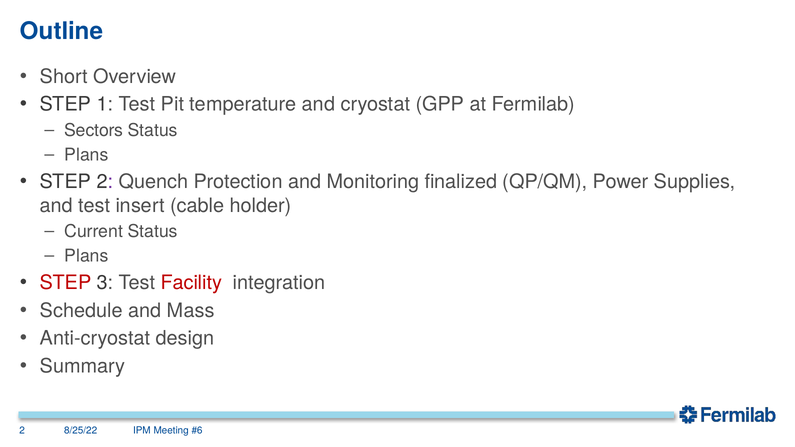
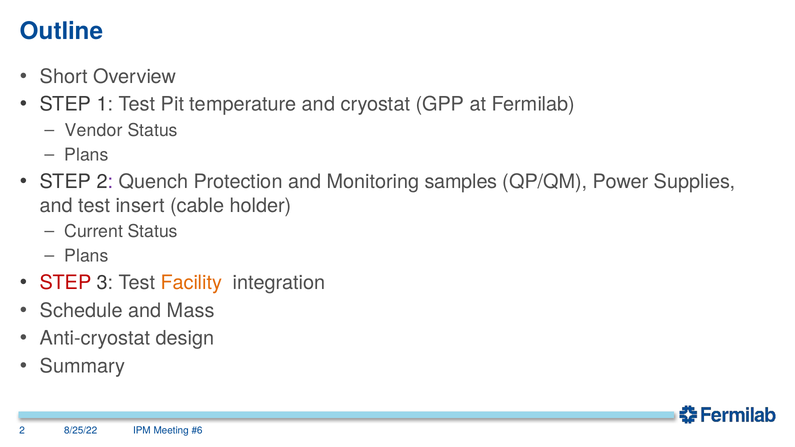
Sectors: Sectors -> Vendor
finalized: finalized -> samples
Facility colour: red -> orange
